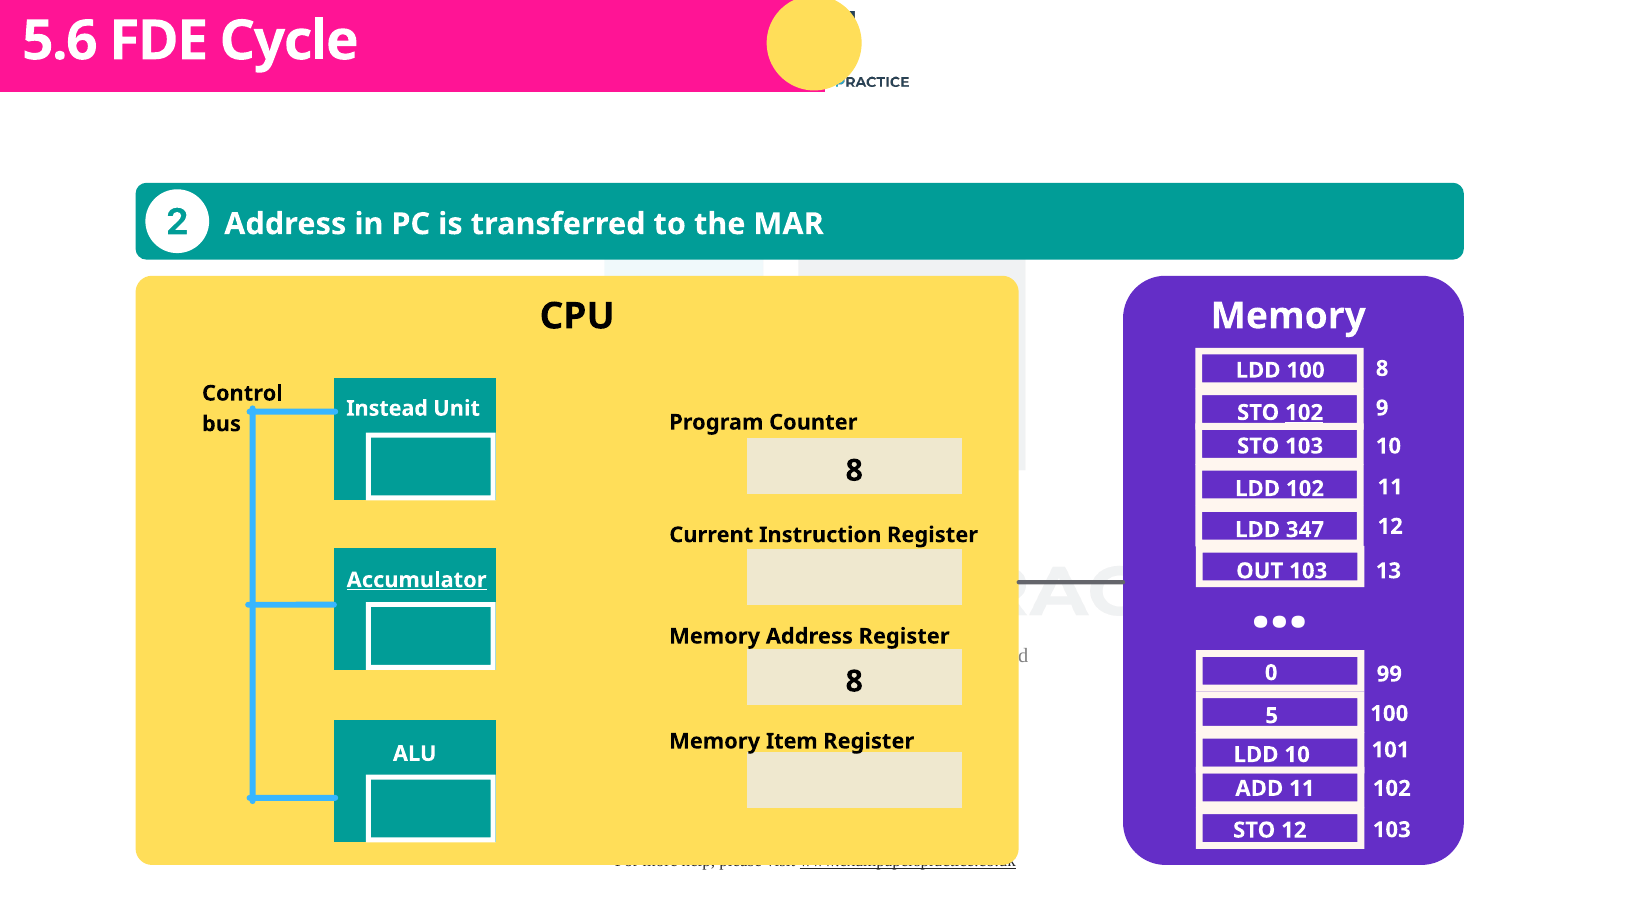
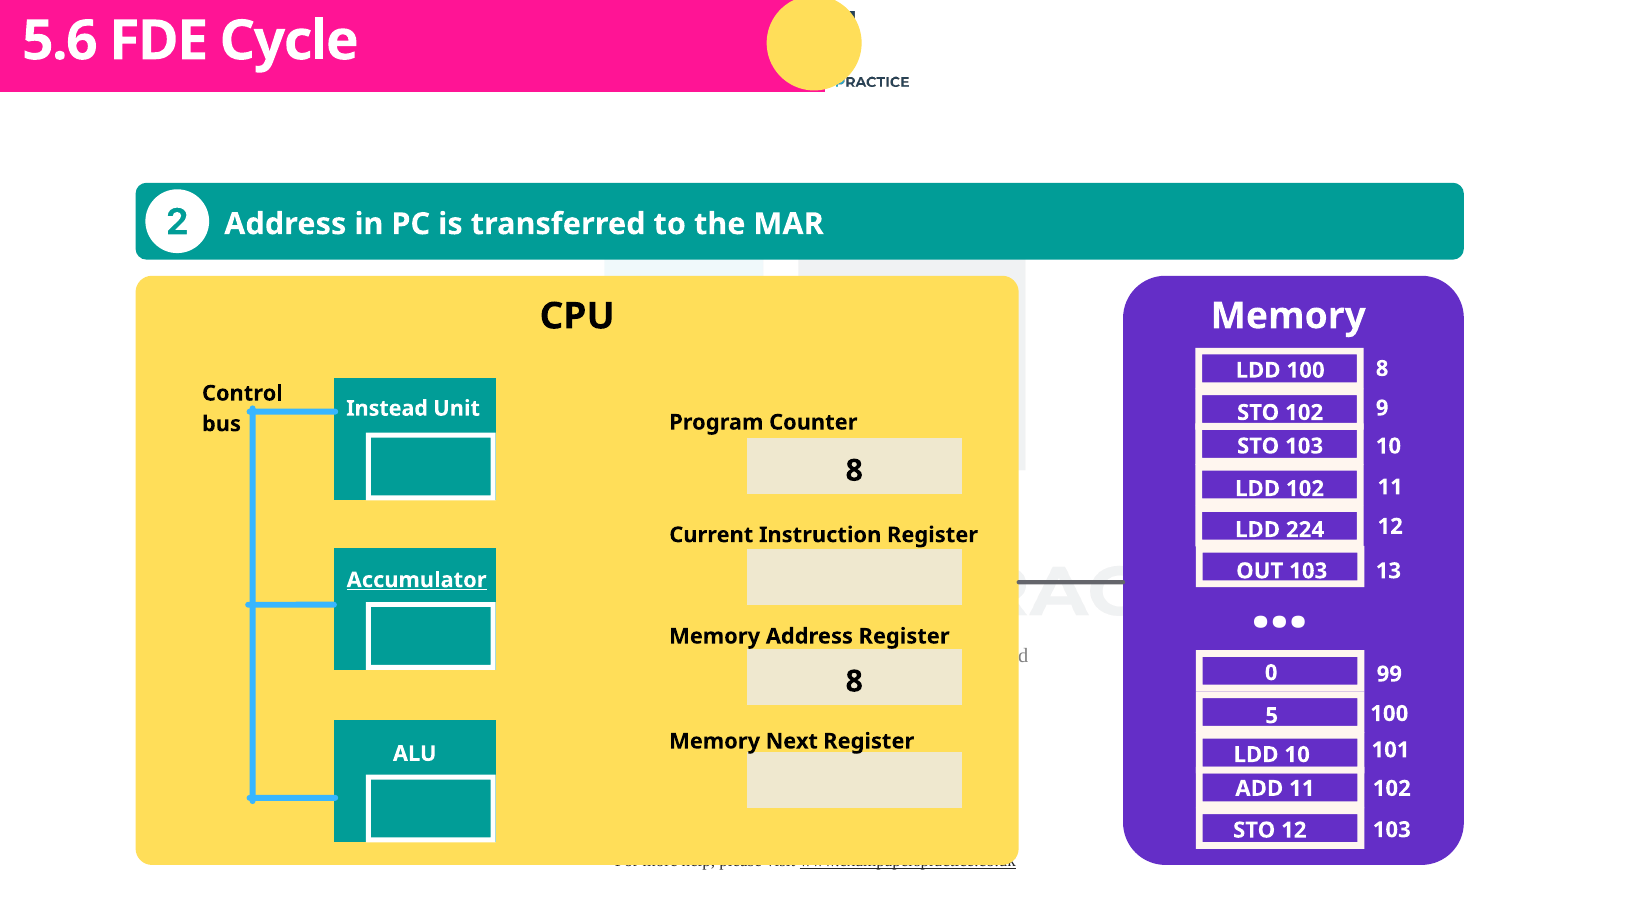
102 at (1304, 412) underline: present -> none
347: 347 -> 224
Item: Item -> Next
